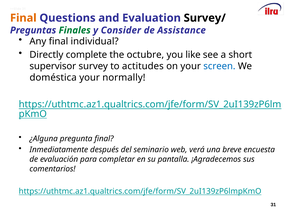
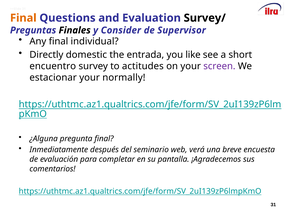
Finales colour: green -> black
Assistance: Assistance -> Supervisor
complete: complete -> domestic
octubre: octubre -> entrada
supervisor: supervisor -> encuentro
screen colour: blue -> purple
doméstica: doméstica -> estacionar
